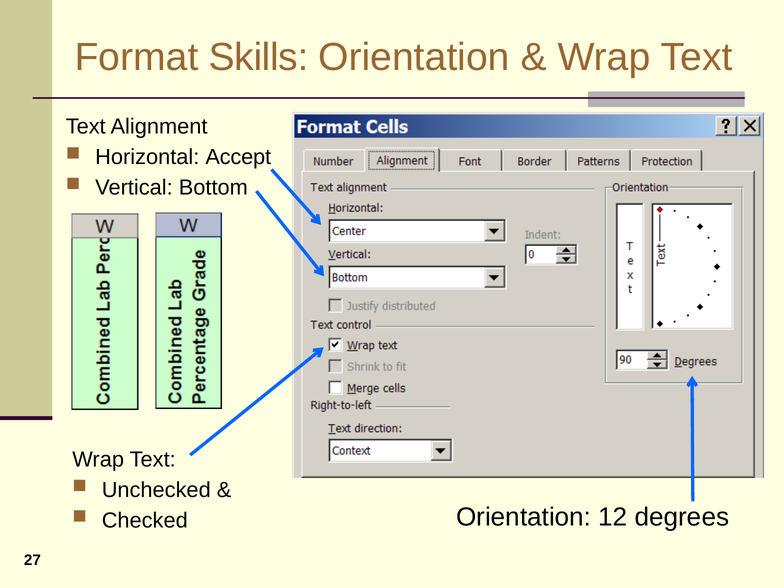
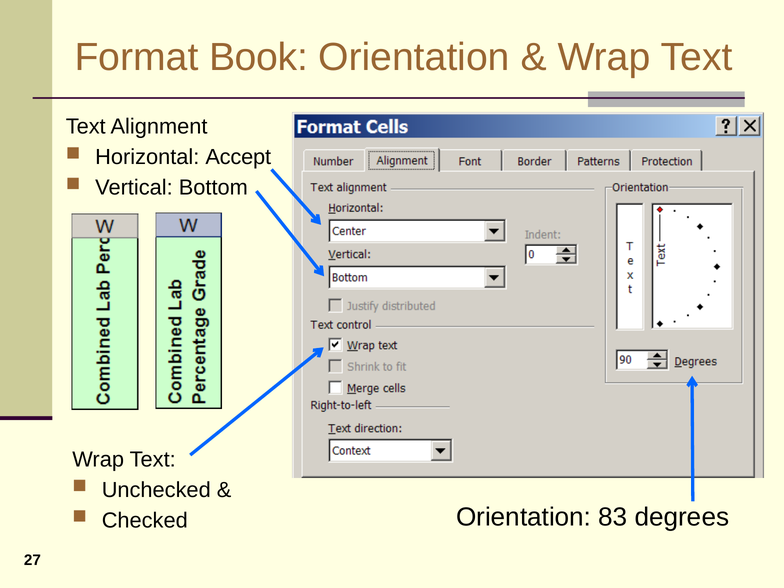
Skills: Skills -> Book
12: 12 -> 83
